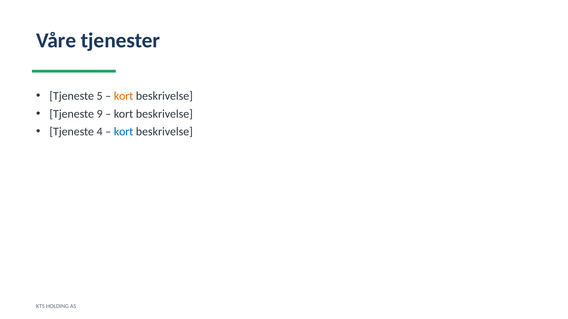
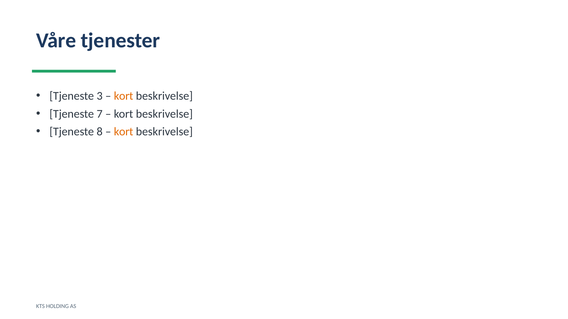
5: 5 -> 3
9: 9 -> 7
4: 4 -> 8
kort at (124, 132) colour: blue -> orange
